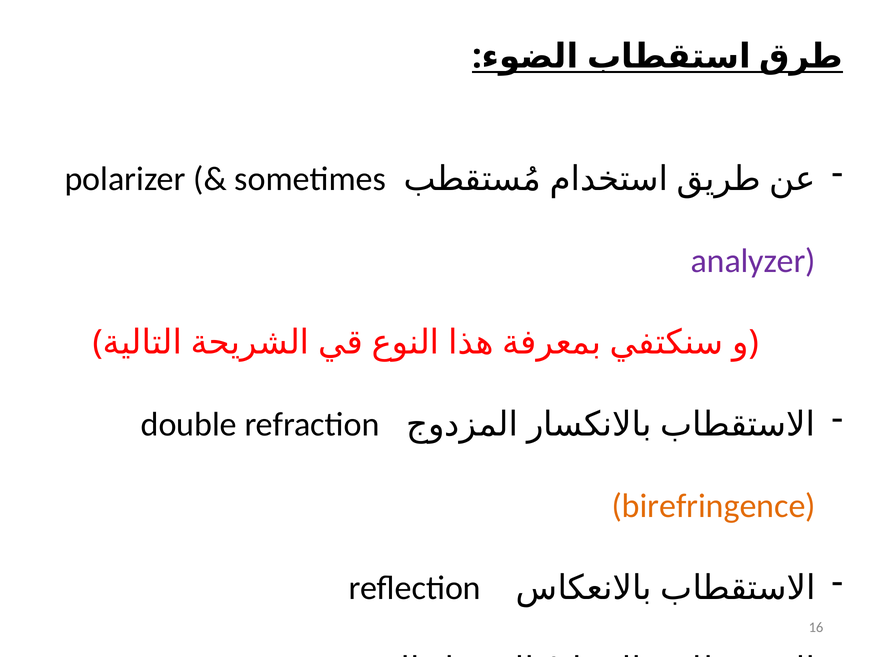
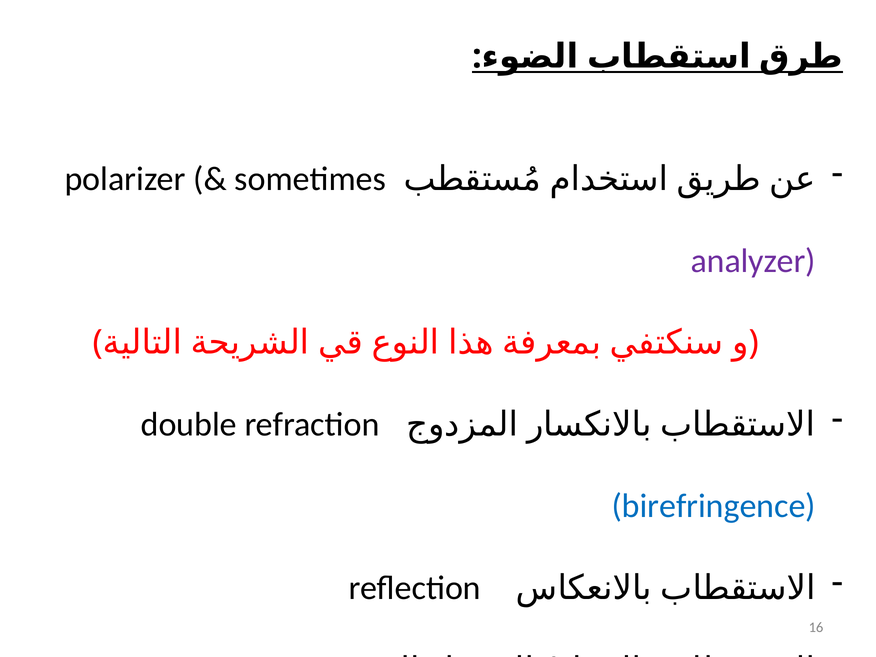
birefringence colour: orange -> blue
